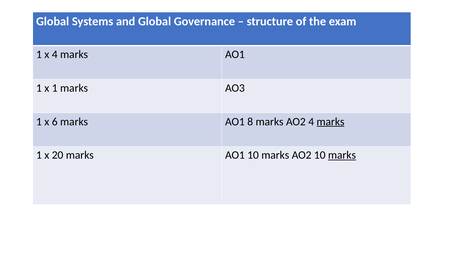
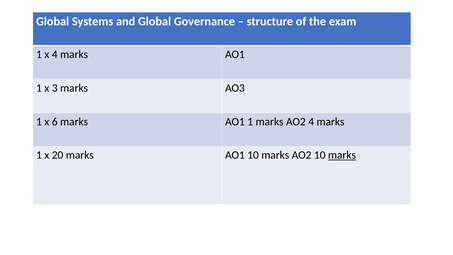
x 1: 1 -> 3
6 marks AO1 8: 8 -> 1
marks at (331, 122) underline: present -> none
